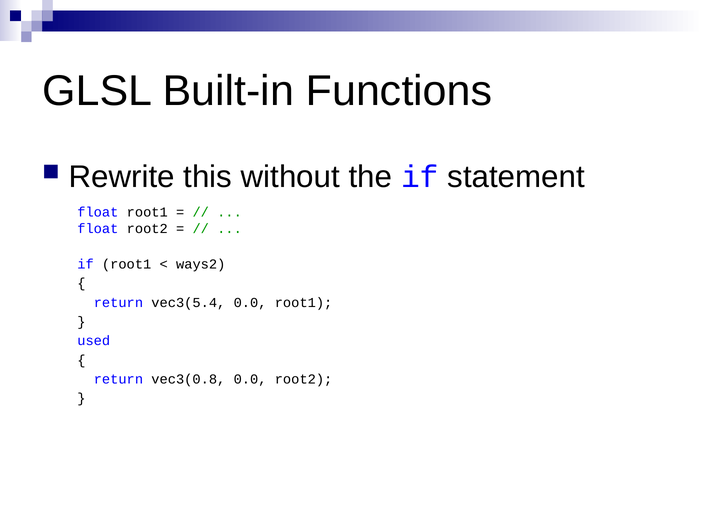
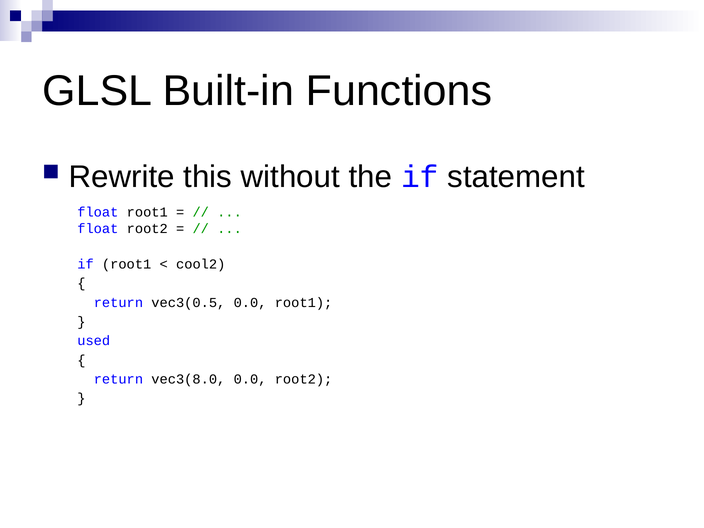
ways2: ways2 -> cool2
vec3(5.4: vec3(5.4 -> vec3(0.5
vec3(0.8: vec3(0.8 -> vec3(8.0
